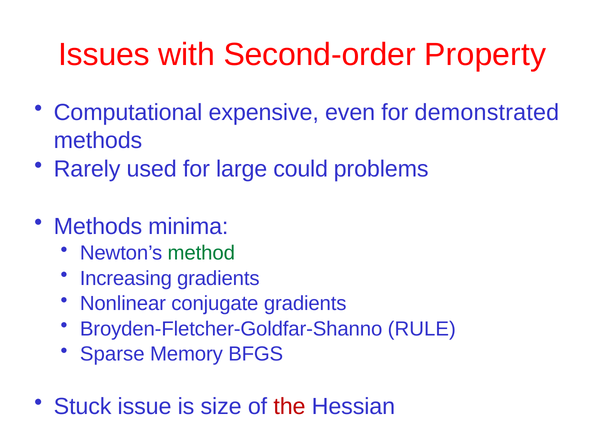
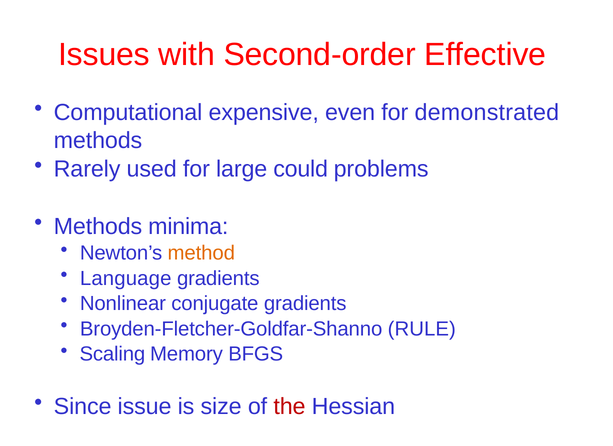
Property: Property -> Effective
method colour: green -> orange
Increasing: Increasing -> Language
Sparse: Sparse -> Scaling
Stuck: Stuck -> Since
